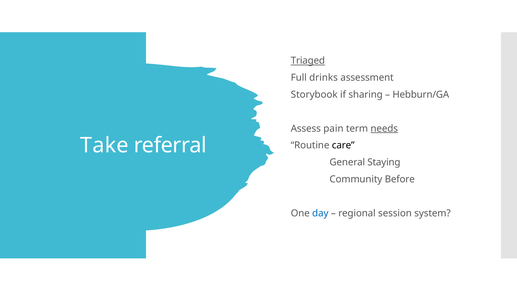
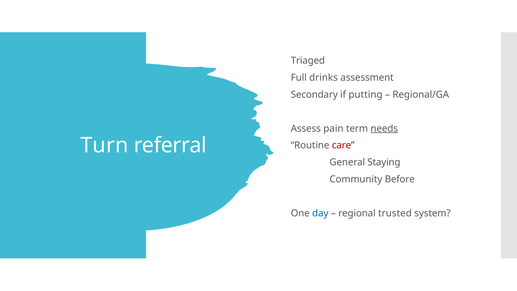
Triaged underline: present -> none
Storybook: Storybook -> Secondary
sharing: sharing -> putting
Hebburn/GA: Hebburn/GA -> Regional/GA
Take: Take -> Turn
care colour: black -> red
session: session -> trusted
